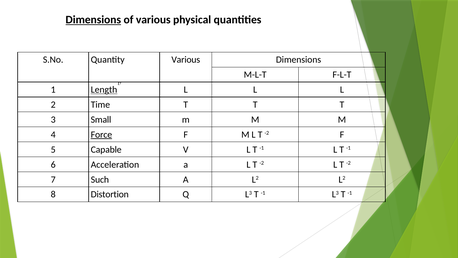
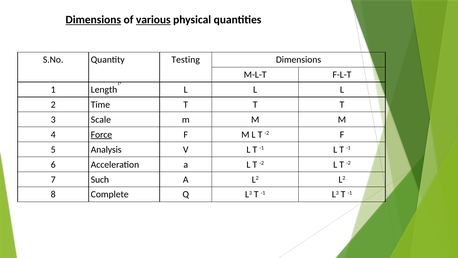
various at (153, 20) underline: none -> present
Quantity Various: Various -> Testing
Length underline: present -> none
Small: Small -> Scale
Capable: Capable -> Analysis
Distortion: Distortion -> Complete
